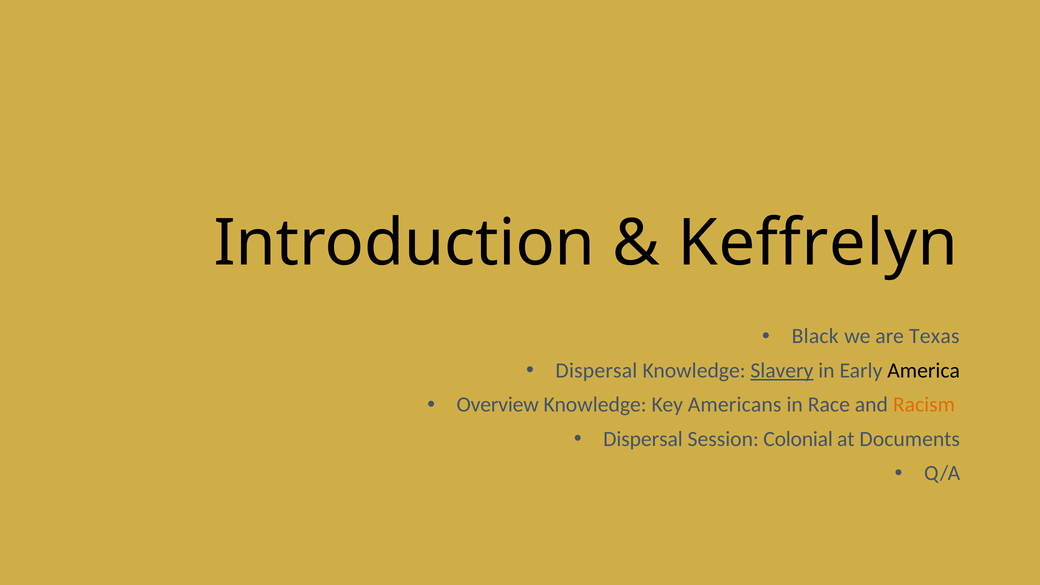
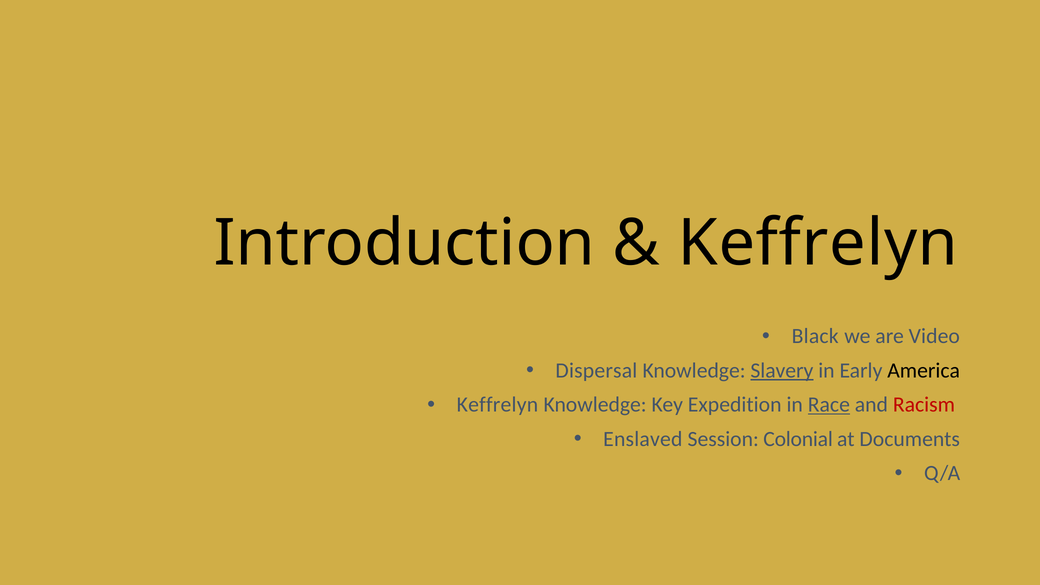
Texas: Texas -> Video
Overview at (498, 405): Overview -> Keffrelyn
Americans: Americans -> Expedition
Race underline: none -> present
Racism colour: orange -> red
Dispersal at (643, 439): Dispersal -> Enslaved
